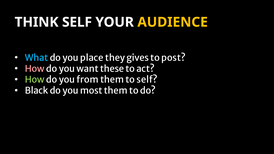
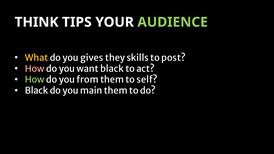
THINK SELF: SELF -> TIPS
AUDIENCE colour: yellow -> light green
What colour: light blue -> yellow
place: place -> gives
gives: gives -> skills
want these: these -> black
most: most -> main
